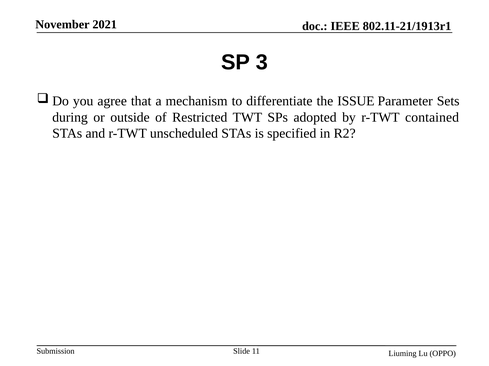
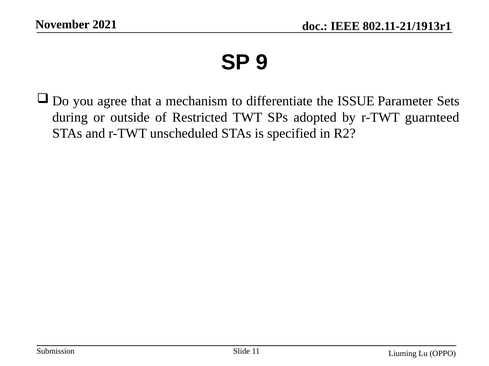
3: 3 -> 9
contained: contained -> guarnteed
